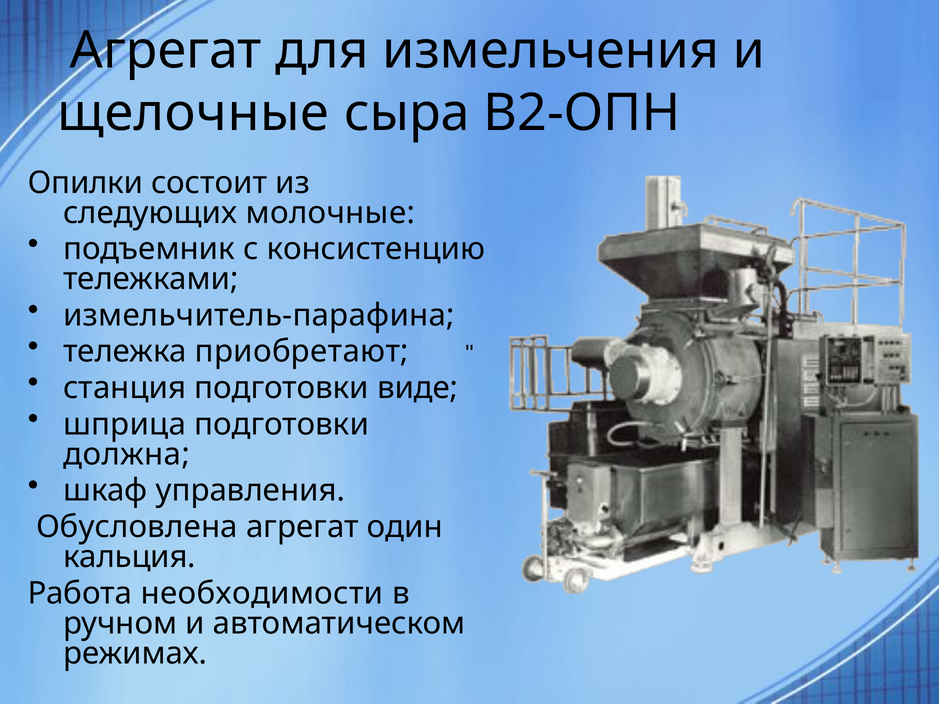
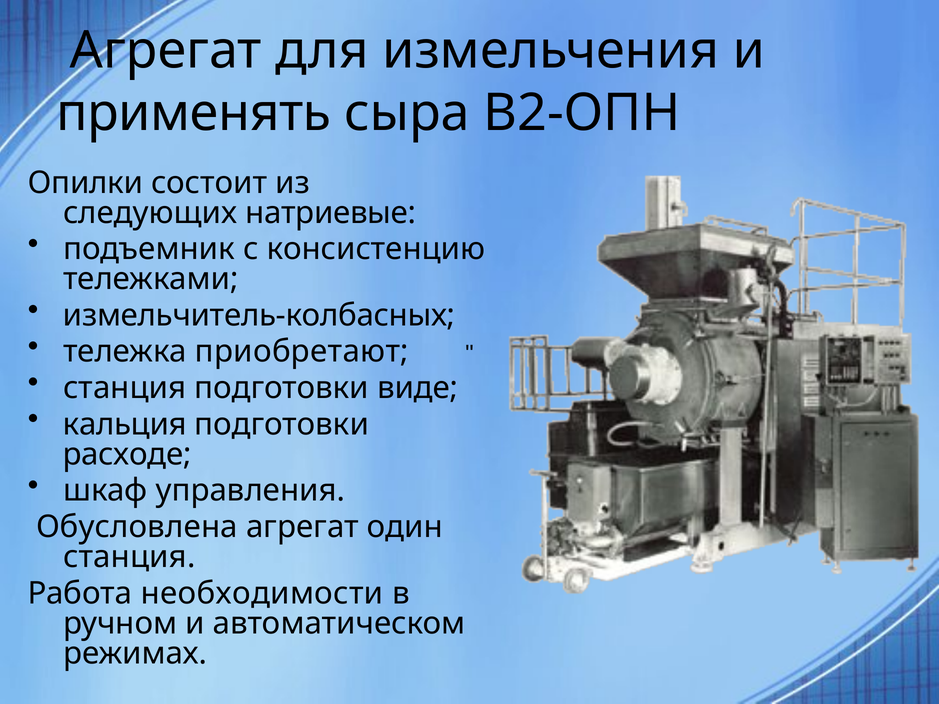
щелочные: щелочные -> применять
молочные: молочные -> натриевые
измельчитель-парафина: измельчитель-парафина -> измельчитель-колбасных
шприца: шприца -> кальция
должна: должна -> расходе
кальция at (129, 557): кальция -> станция
